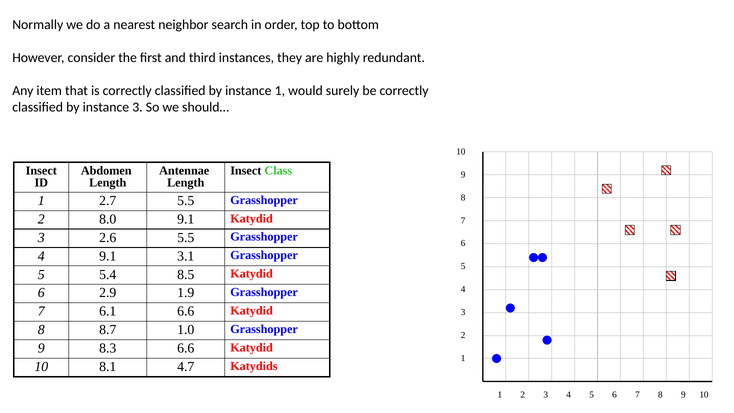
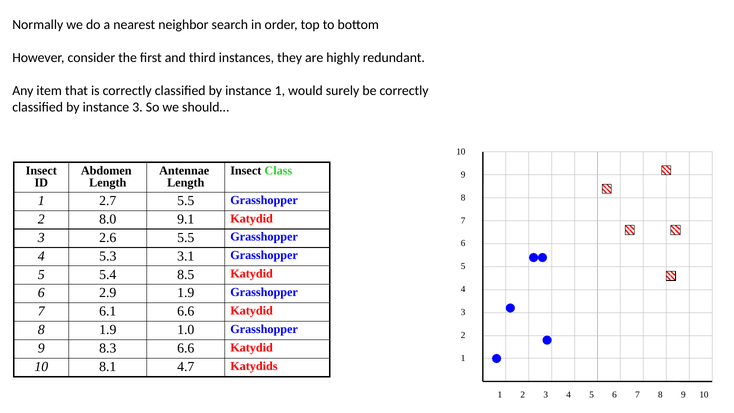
4 9.1: 9.1 -> 5.3
8 8.7: 8.7 -> 1.9
